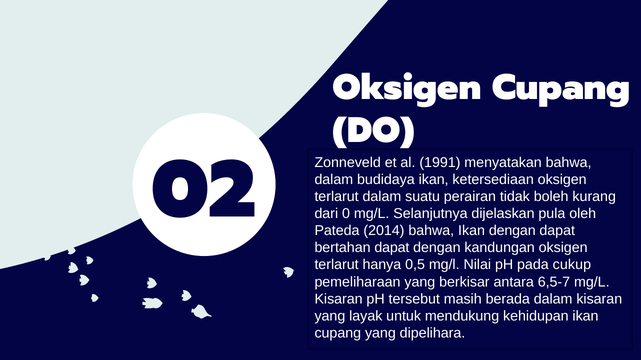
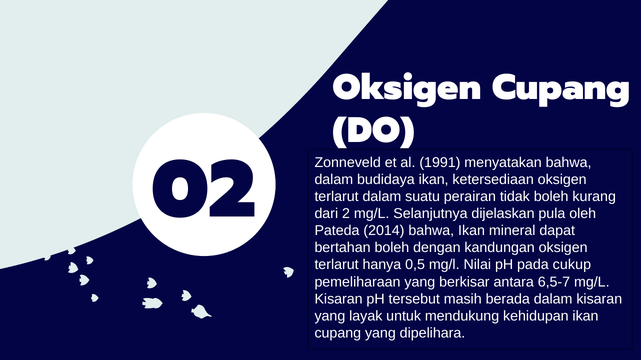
0: 0 -> 2
Ikan dengan: dengan -> mineral
bertahan dapat: dapat -> boleh
